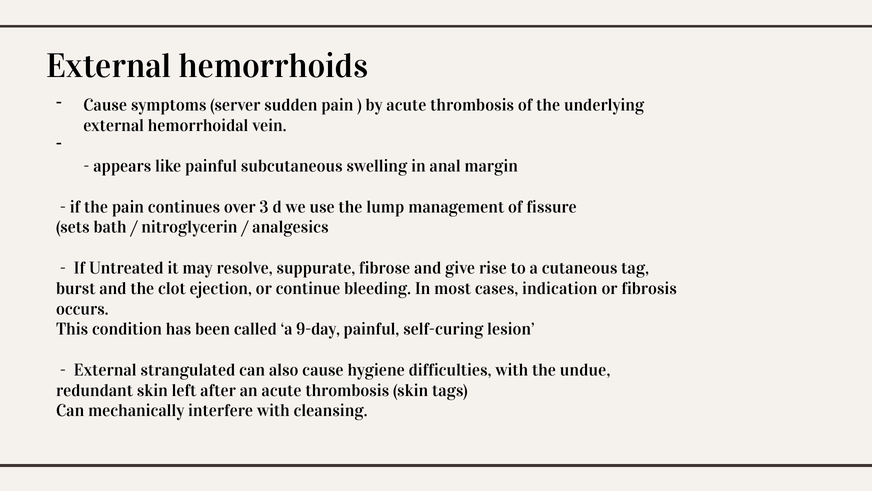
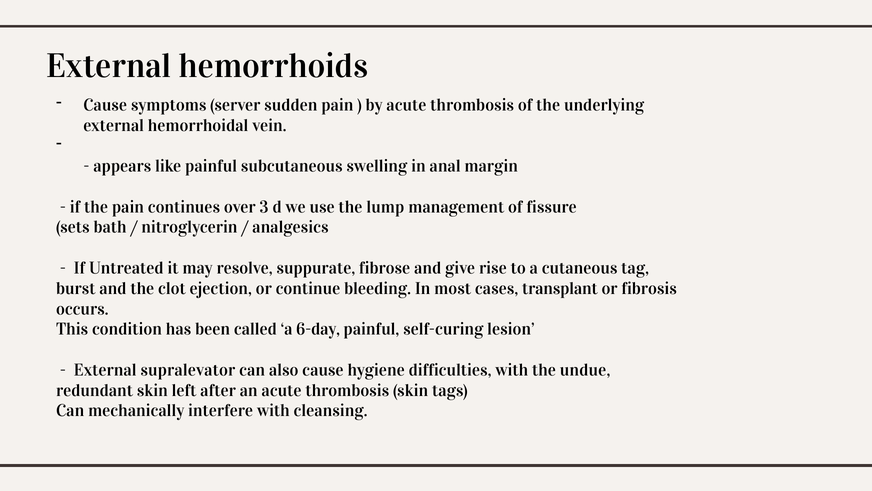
indication: indication -> transplant
9-day: 9-day -> 6-day
strangulated: strangulated -> supralevator
